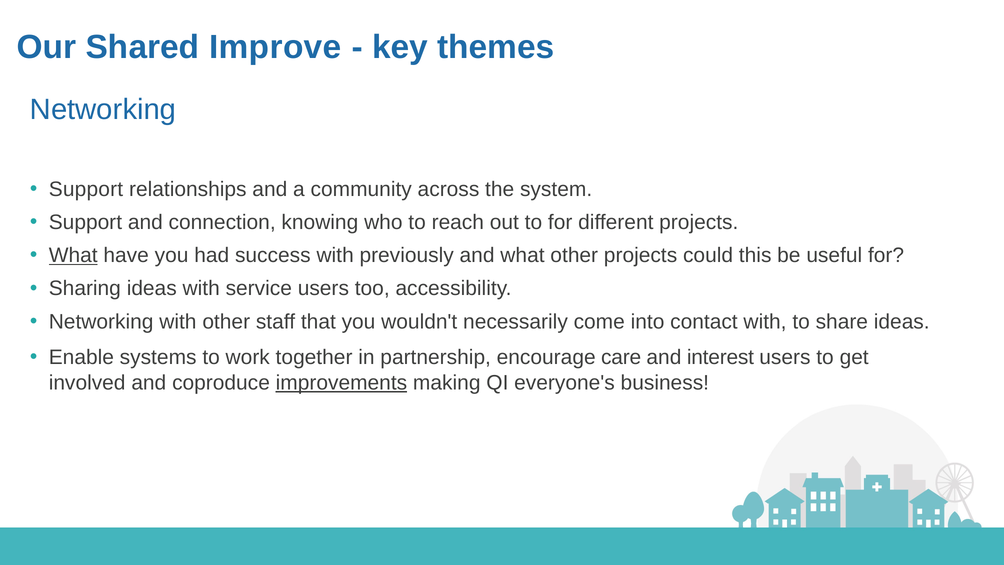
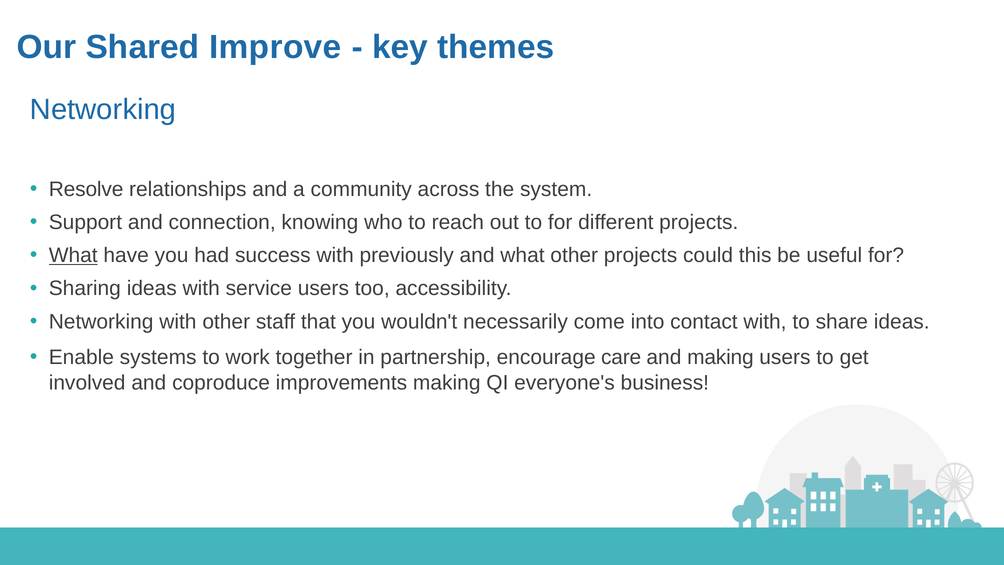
Support at (86, 189): Support -> Resolve
and interest: interest -> making
improvements underline: present -> none
